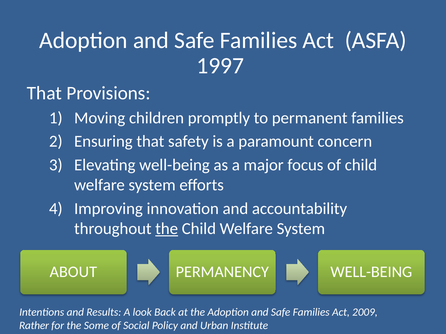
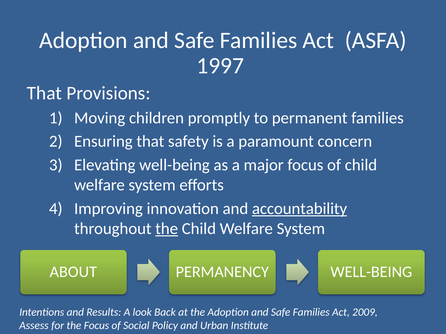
accountability underline: none -> present
Rather: Rather -> Assess
the Some: Some -> Focus
